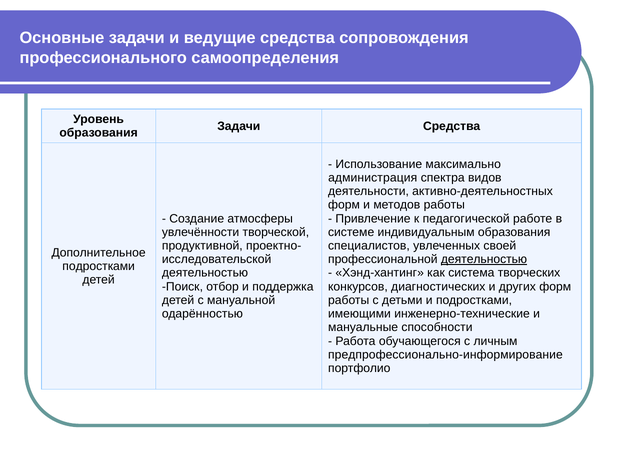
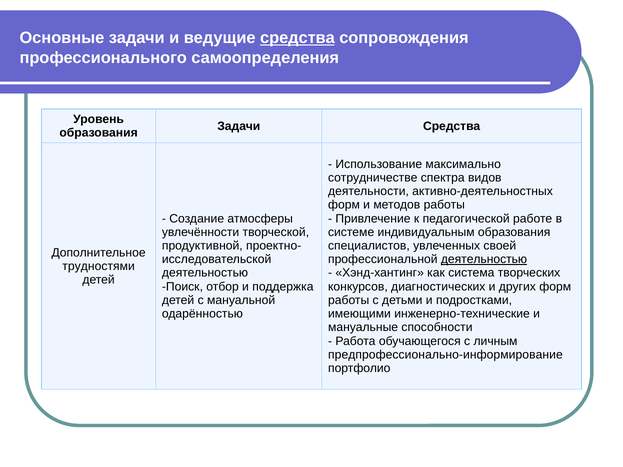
средства at (297, 38) underline: none -> present
администрация: администрация -> сотрудничестве
подростками at (99, 266): подростками -> трудностями
